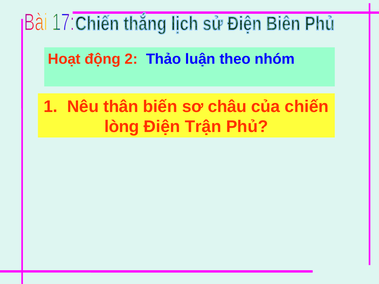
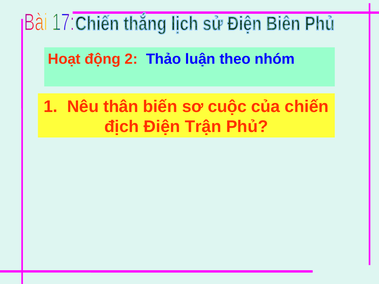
châu: châu -> cuộc
lòng: lòng -> địch
